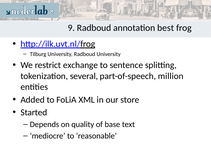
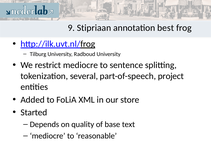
9 Radboud: Radboud -> Stipriaan
restrict exchange: exchange -> mediocre
million: million -> project
